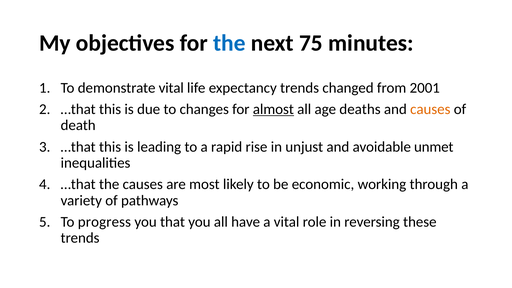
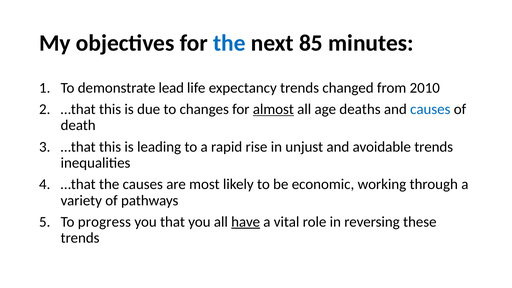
75: 75 -> 85
demonstrate vital: vital -> lead
2001: 2001 -> 2010
causes at (430, 109) colour: orange -> blue
avoidable unmet: unmet -> trends
have underline: none -> present
